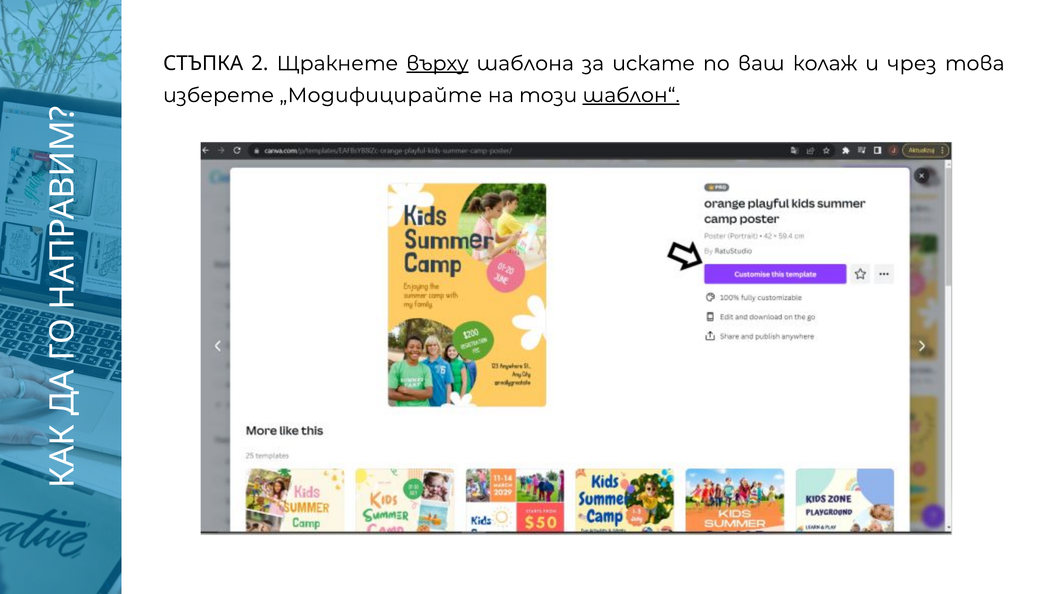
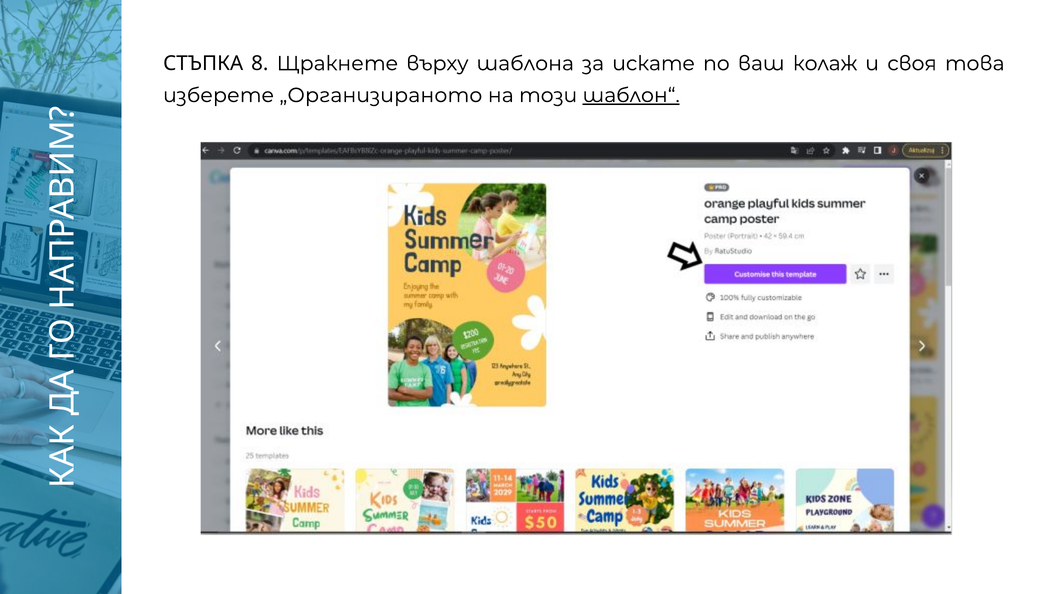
2: 2 -> 8
върху underline: present -> none
чрез: чрез -> своя
„Модифицирайте: „Модифицирайте -> „Организираното
